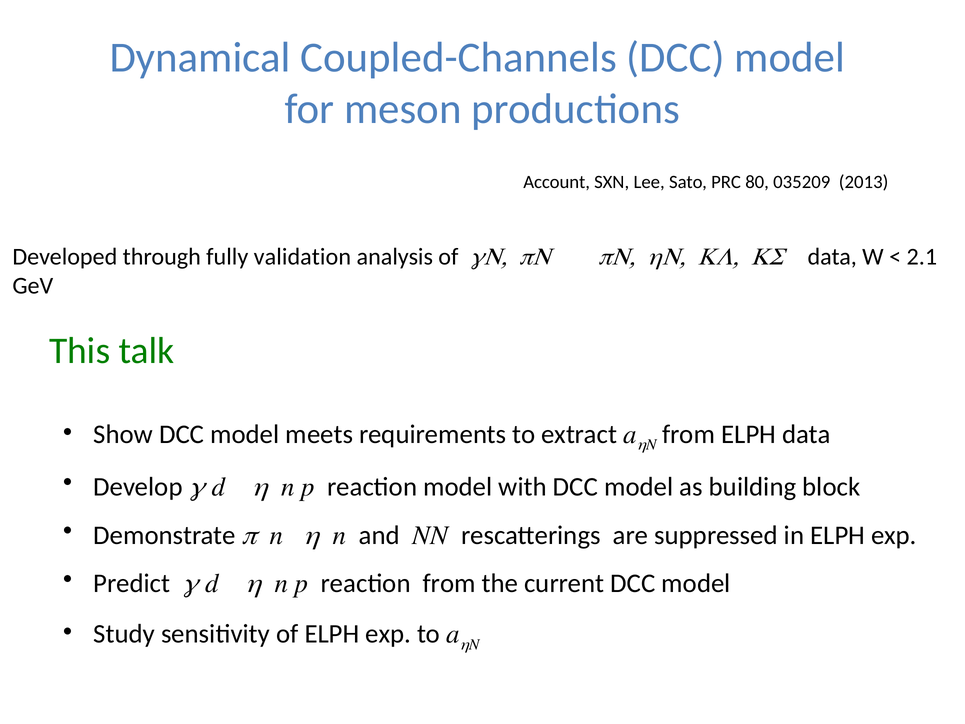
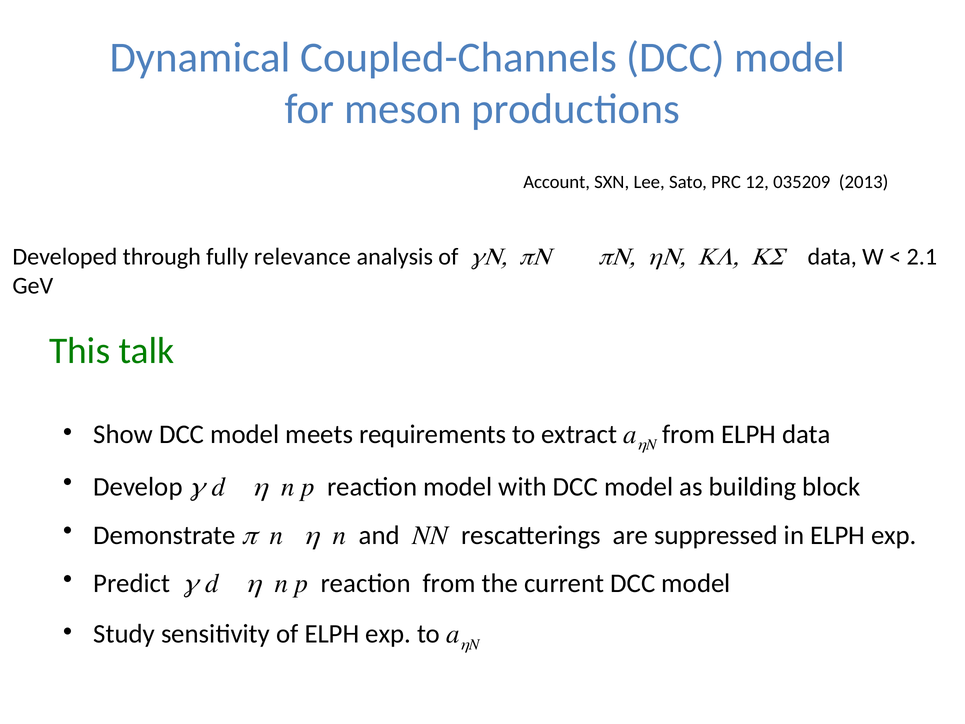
80: 80 -> 12
validation: validation -> relevance
